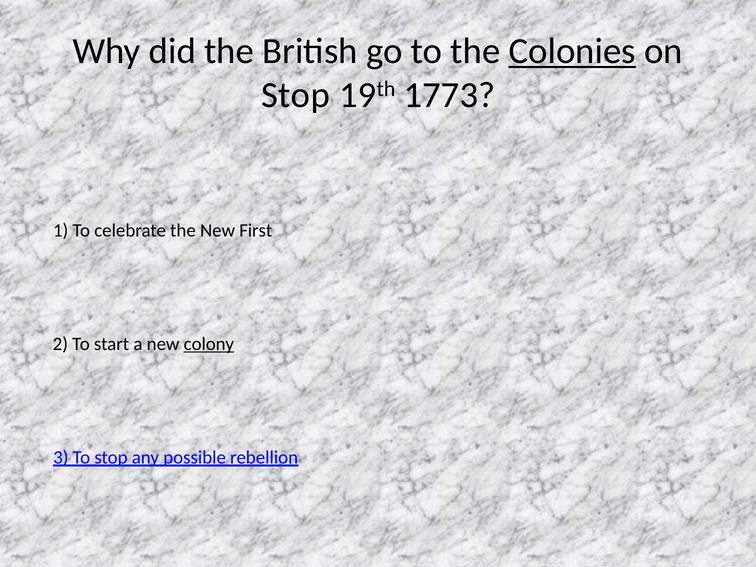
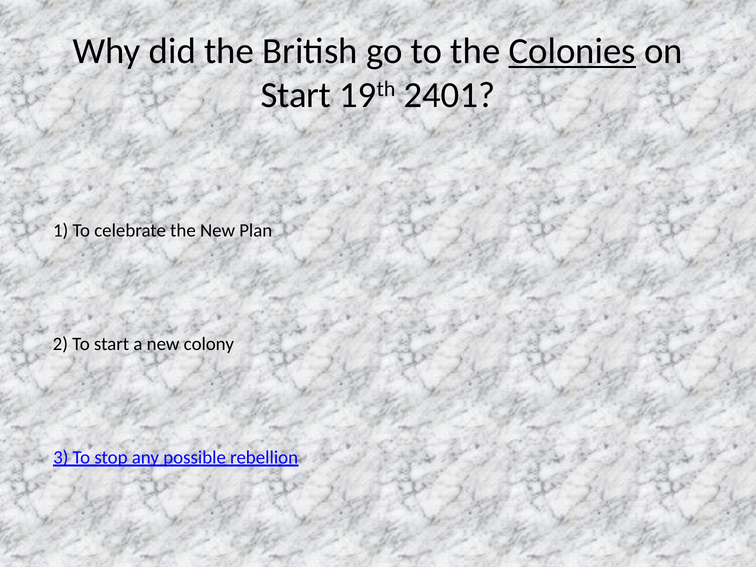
Stop at (296, 95): Stop -> Start
1773: 1773 -> 2401
First: First -> Plan
colony underline: present -> none
